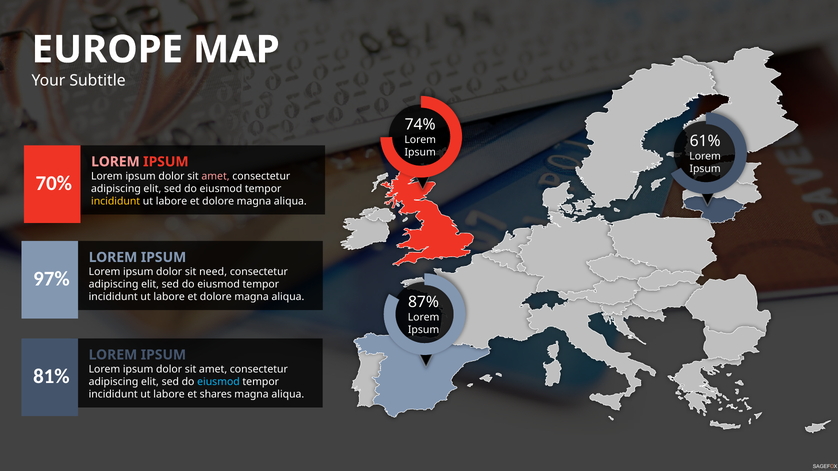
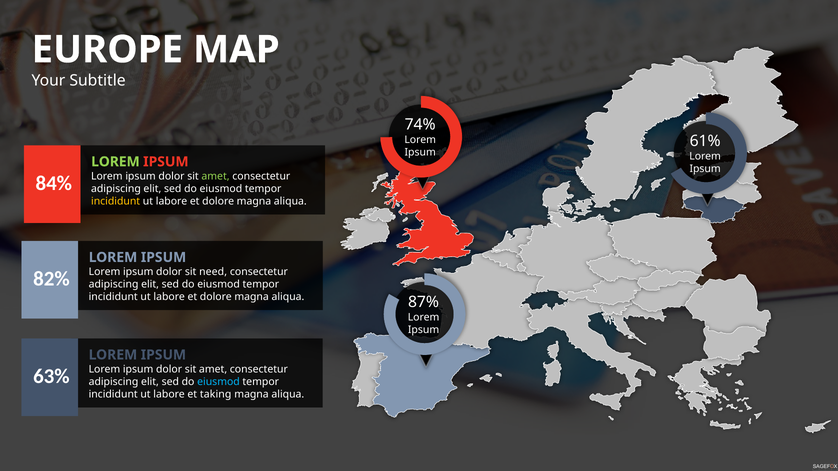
LOREM at (115, 162) colour: pink -> light green
amet at (216, 176) colour: pink -> light green
70%: 70% -> 84%
97%: 97% -> 82%
81%: 81% -> 63%
shares: shares -> taking
